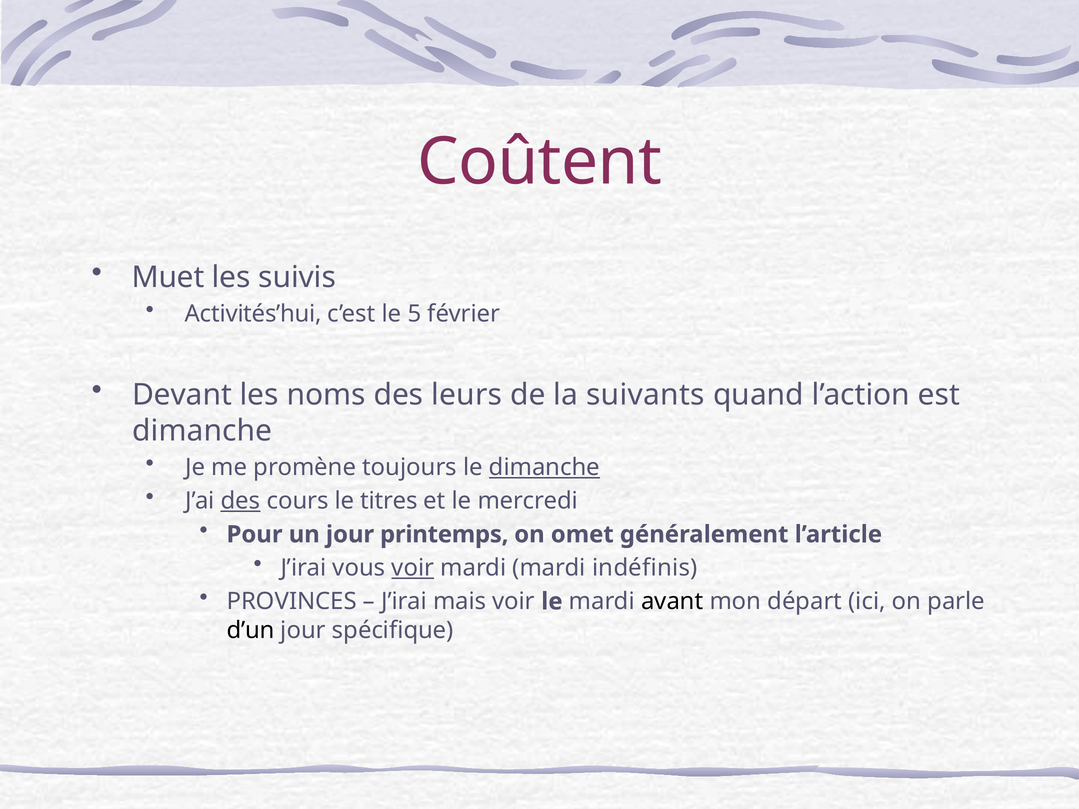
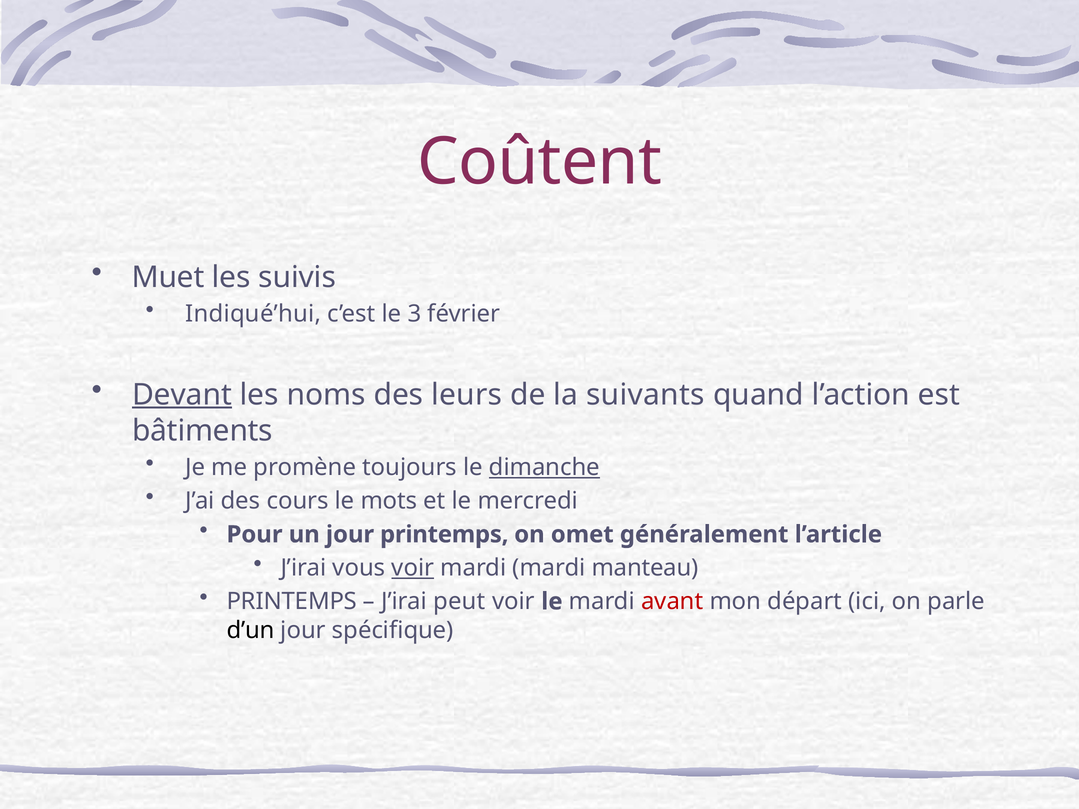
Activités’hui: Activités’hui -> Indiqué’hui
5: 5 -> 3
Devant underline: none -> present
dimanche at (202, 431): dimanche -> bâtiments
des at (241, 501) underline: present -> none
titres: titres -> mots
indéfinis: indéfinis -> manteau
PROVINCES at (292, 602): PROVINCES -> PRINTEMPS
mais: mais -> peut
avant colour: black -> red
